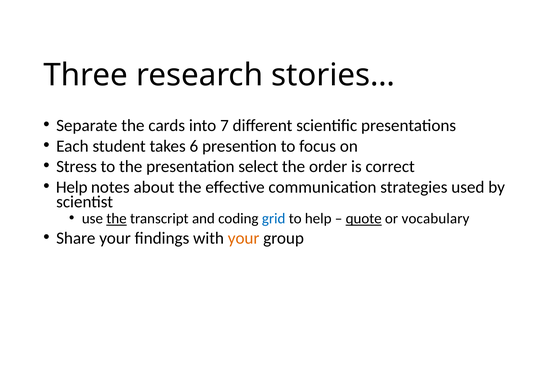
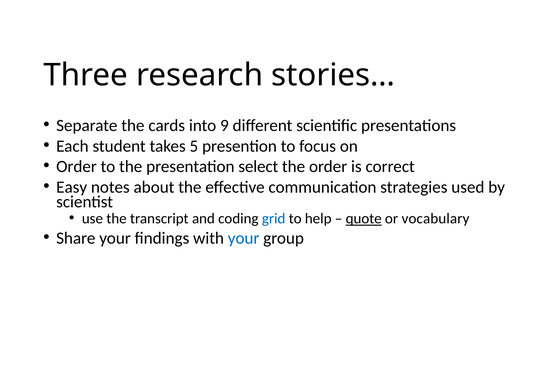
7: 7 -> 9
6: 6 -> 5
Stress at (77, 167): Stress -> Order
Help at (72, 187): Help -> Easy
the at (117, 219) underline: present -> none
your at (244, 238) colour: orange -> blue
